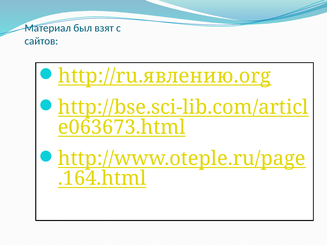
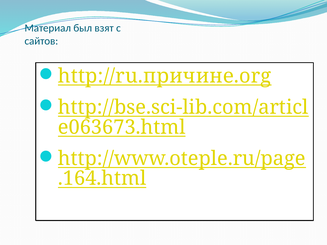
http://ru.явлению.org: http://ru.явлению.org -> http://ru.причине.org
